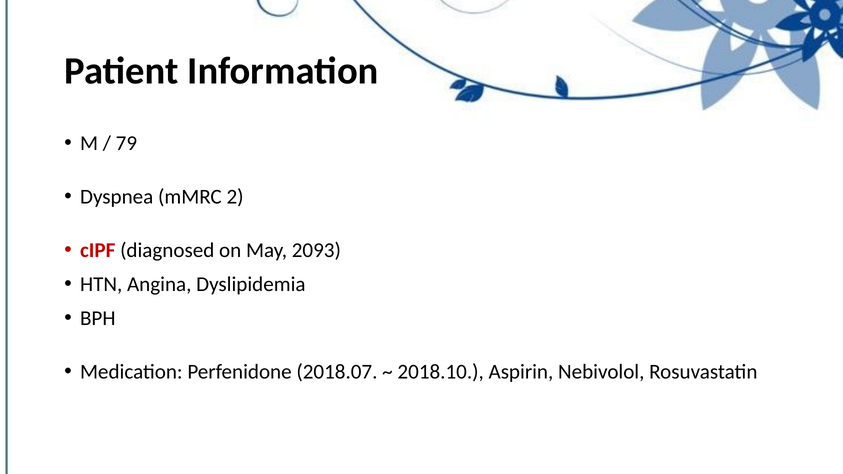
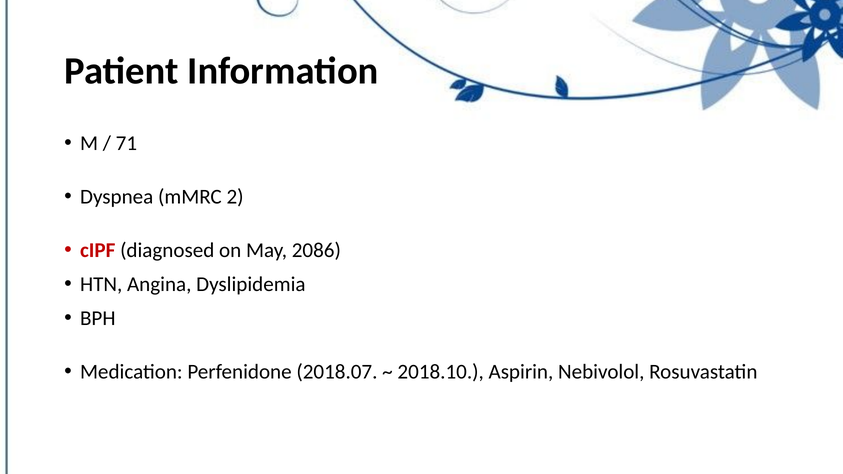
79: 79 -> 71
2093: 2093 -> 2086
